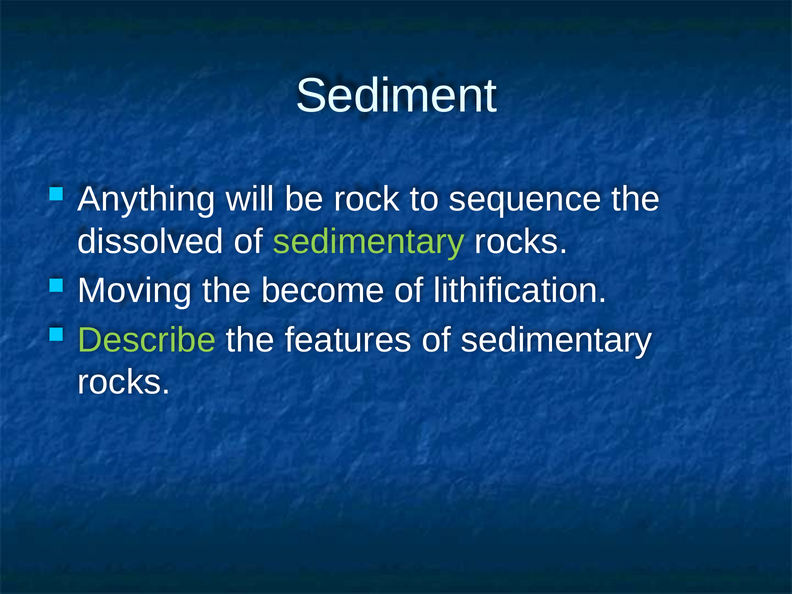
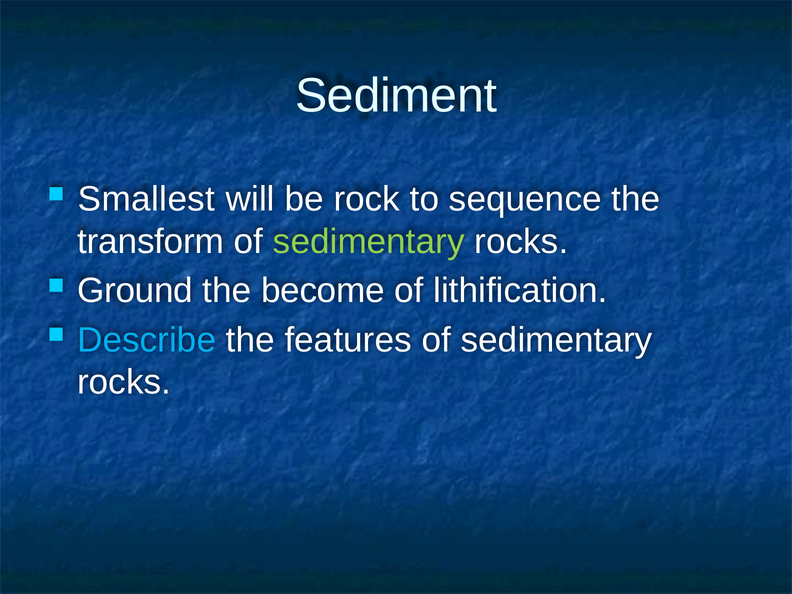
Anything: Anything -> Smallest
dissolved: dissolved -> transform
Moving: Moving -> Ground
Describe colour: light green -> light blue
